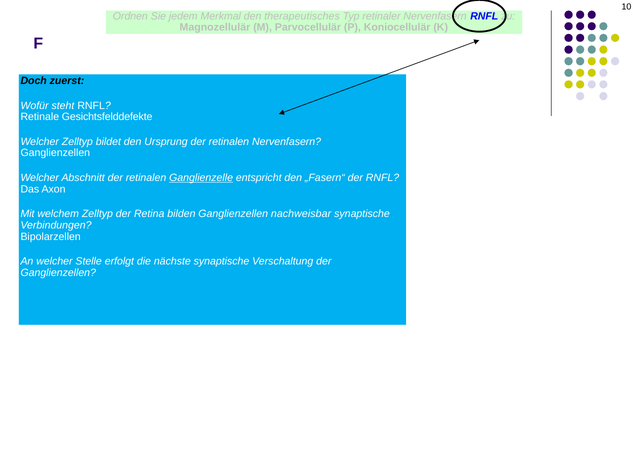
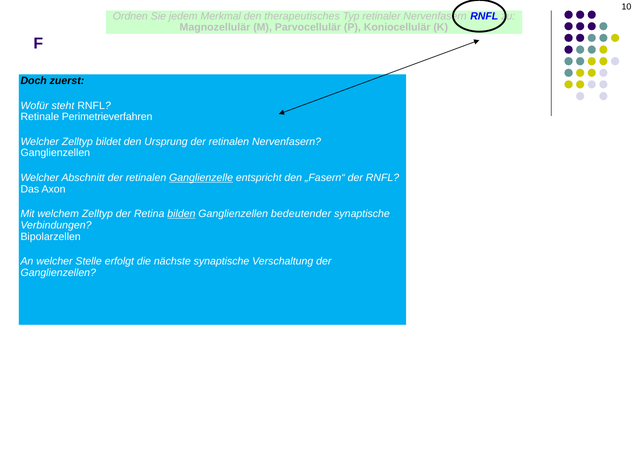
Gesichtsfelddefekte: Gesichtsfelddefekte -> Perimetrieverfahren
bilden at (181, 214) underline: none -> present
nachweisbar: nachweisbar -> bedeutender
